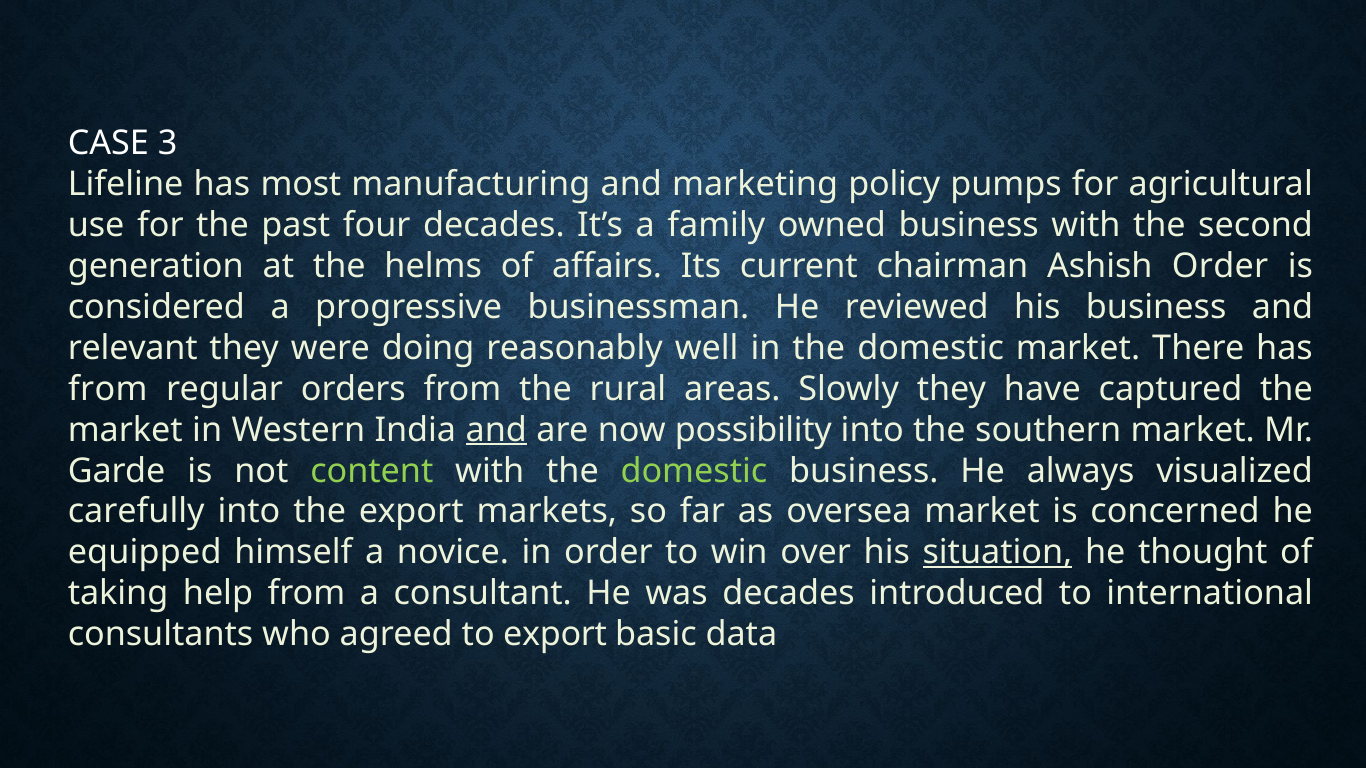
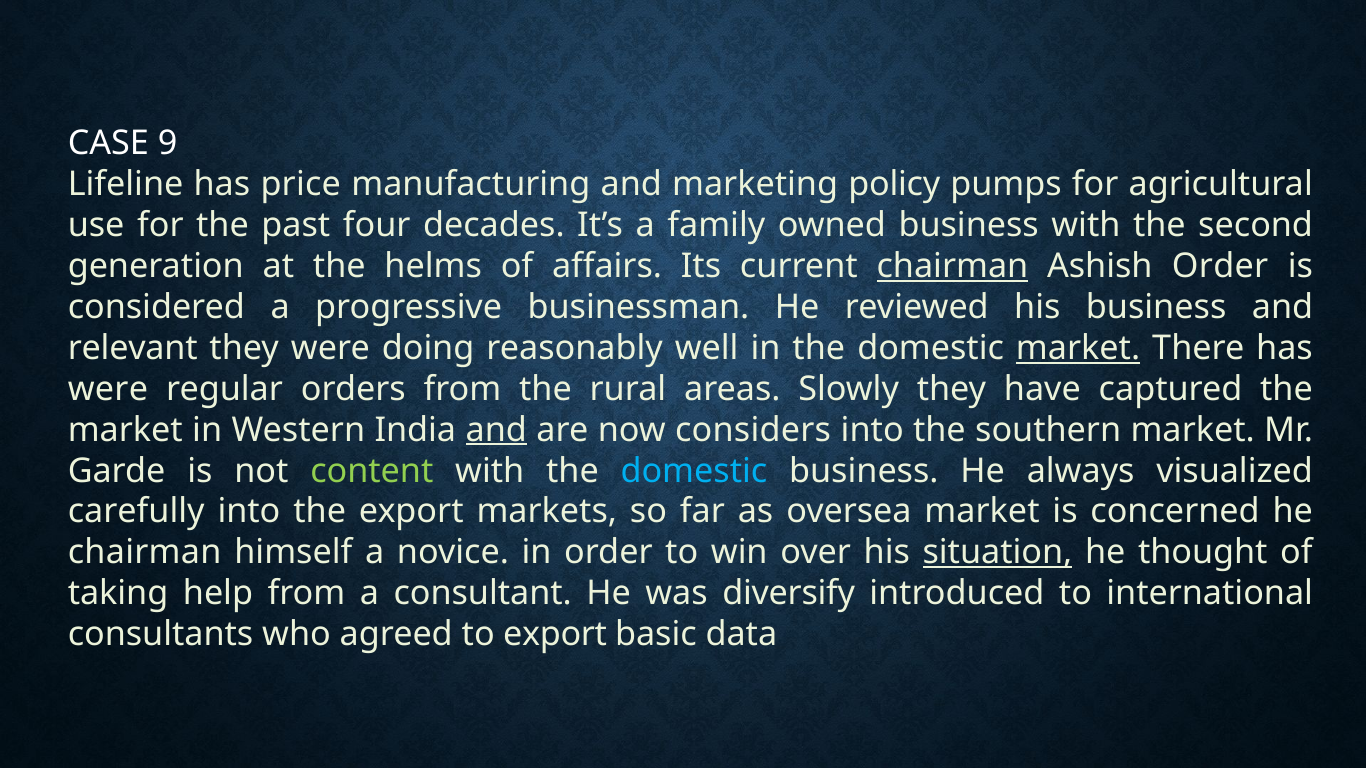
3: 3 -> 9
most: most -> price
chairman at (952, 266) underline: none -> present
market at (1078, 348) underline: none -> present
from at (108, 389): from -> were
possibility: possibility -> considers
domestic at (694, 471) colour: light green -> light blue
equipped at (145, 553): equipped -> chairman
was decades: decades -> diversify
